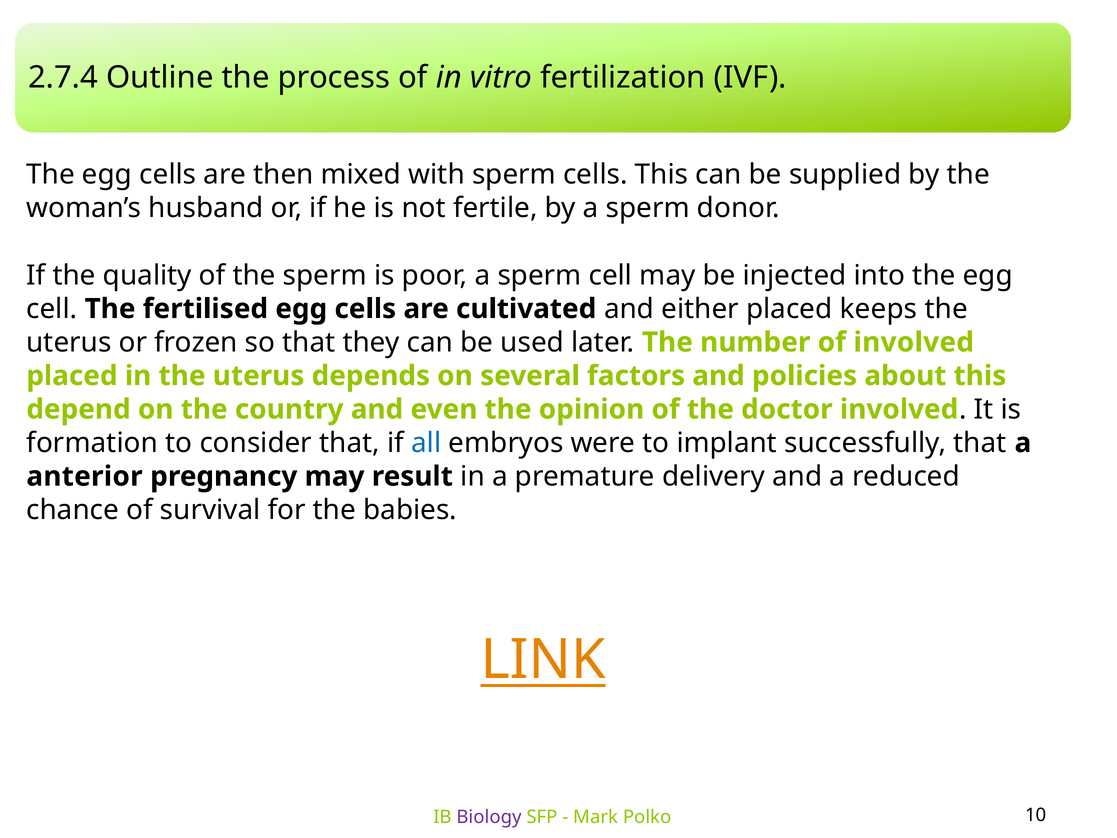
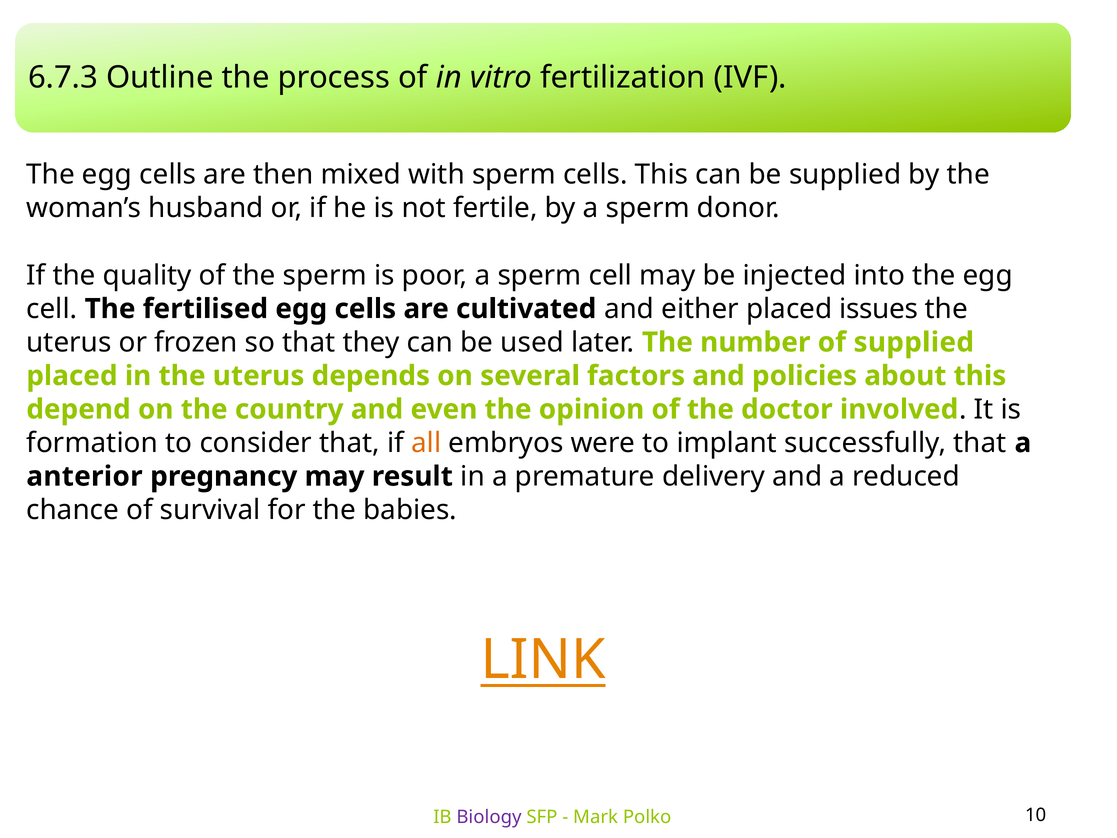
2.7.4: 2.7.4 -> 6.7.3
keeps: keeps -> issues
of involved: involved -> supplied
all colour: blue -> orange
